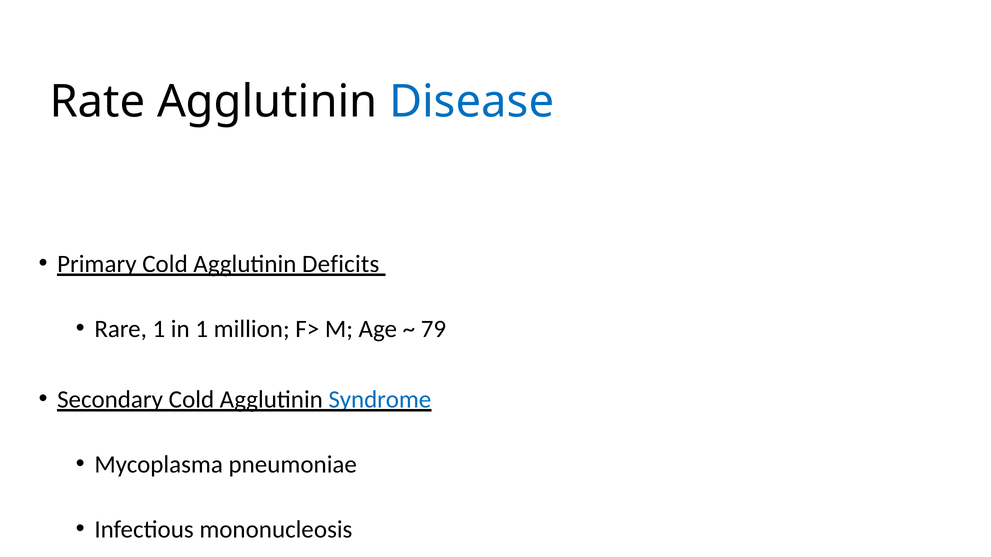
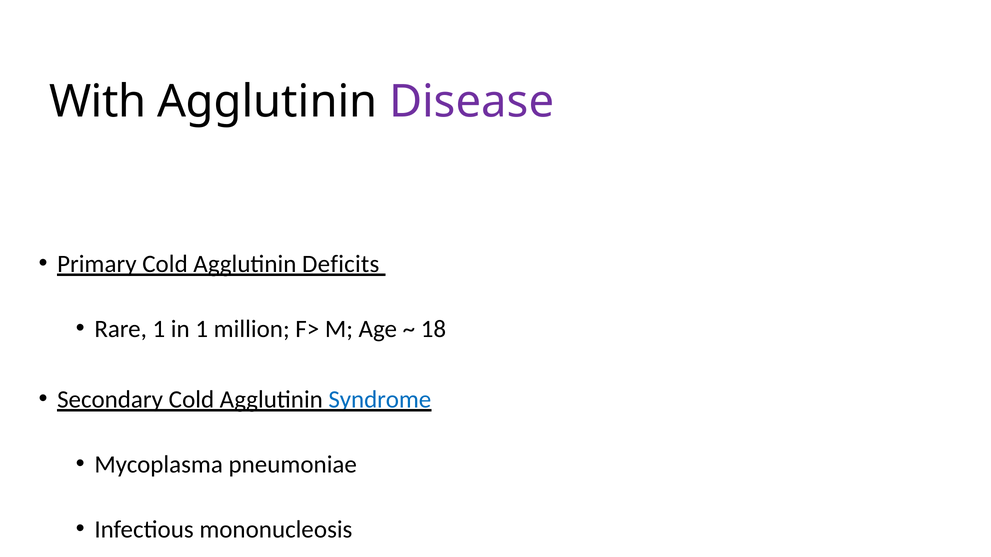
Rate: Rate -> With
Disease colour: blue -> purple
79: 79 -> 18
